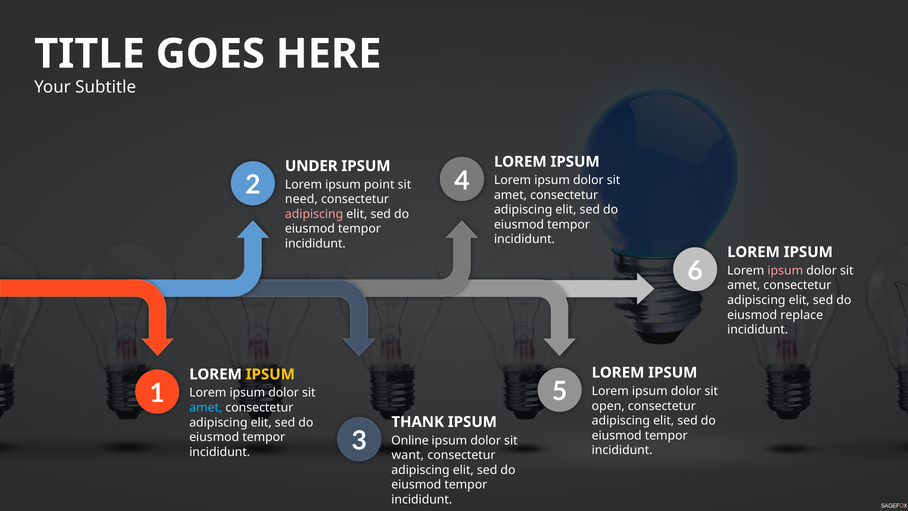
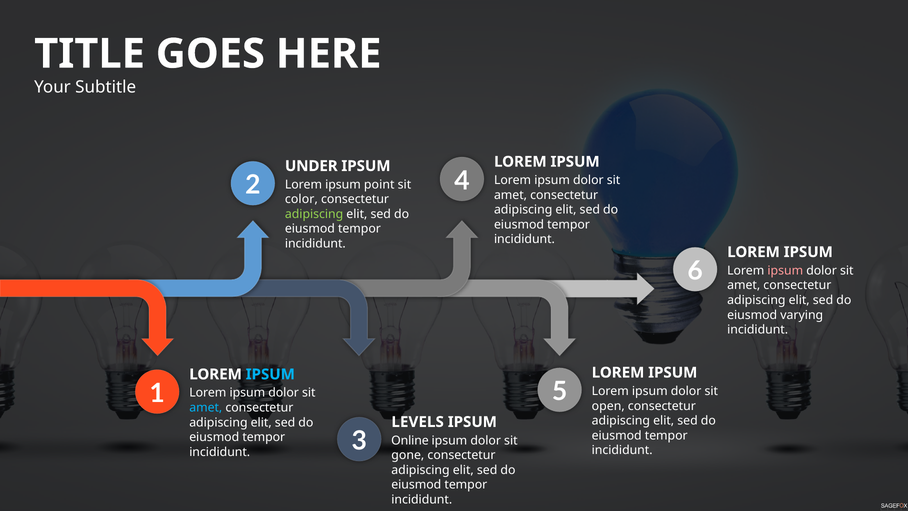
need: need -> color
adipiscing at (314, 214) colour: pink -> light green
replace: replace -> varying
IPSUM at (270, 374) colour: yellow -> light blue
THANK: THANK -> LEVELS
want: want -> gone
